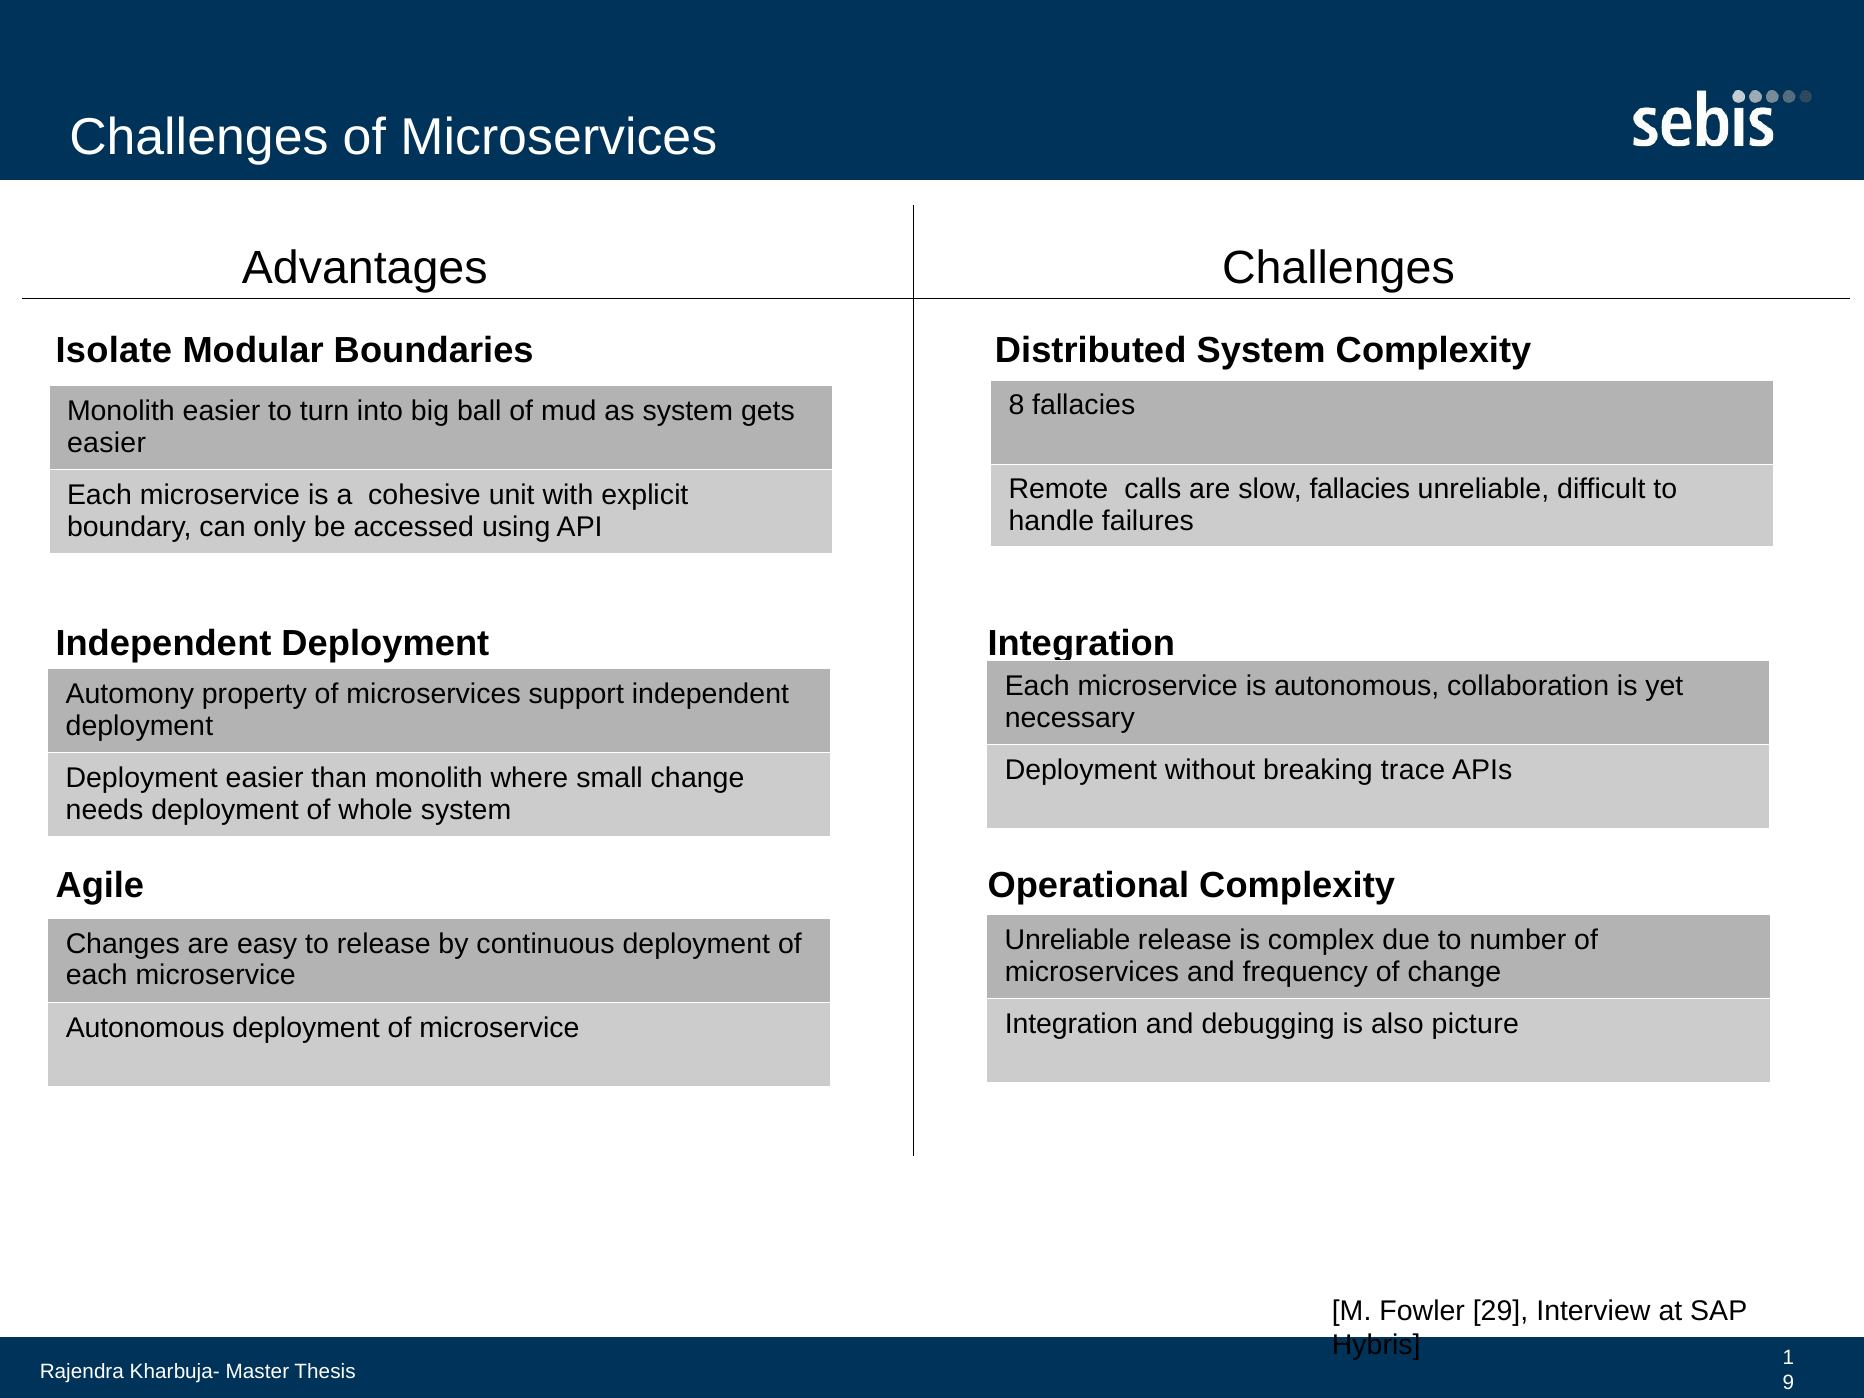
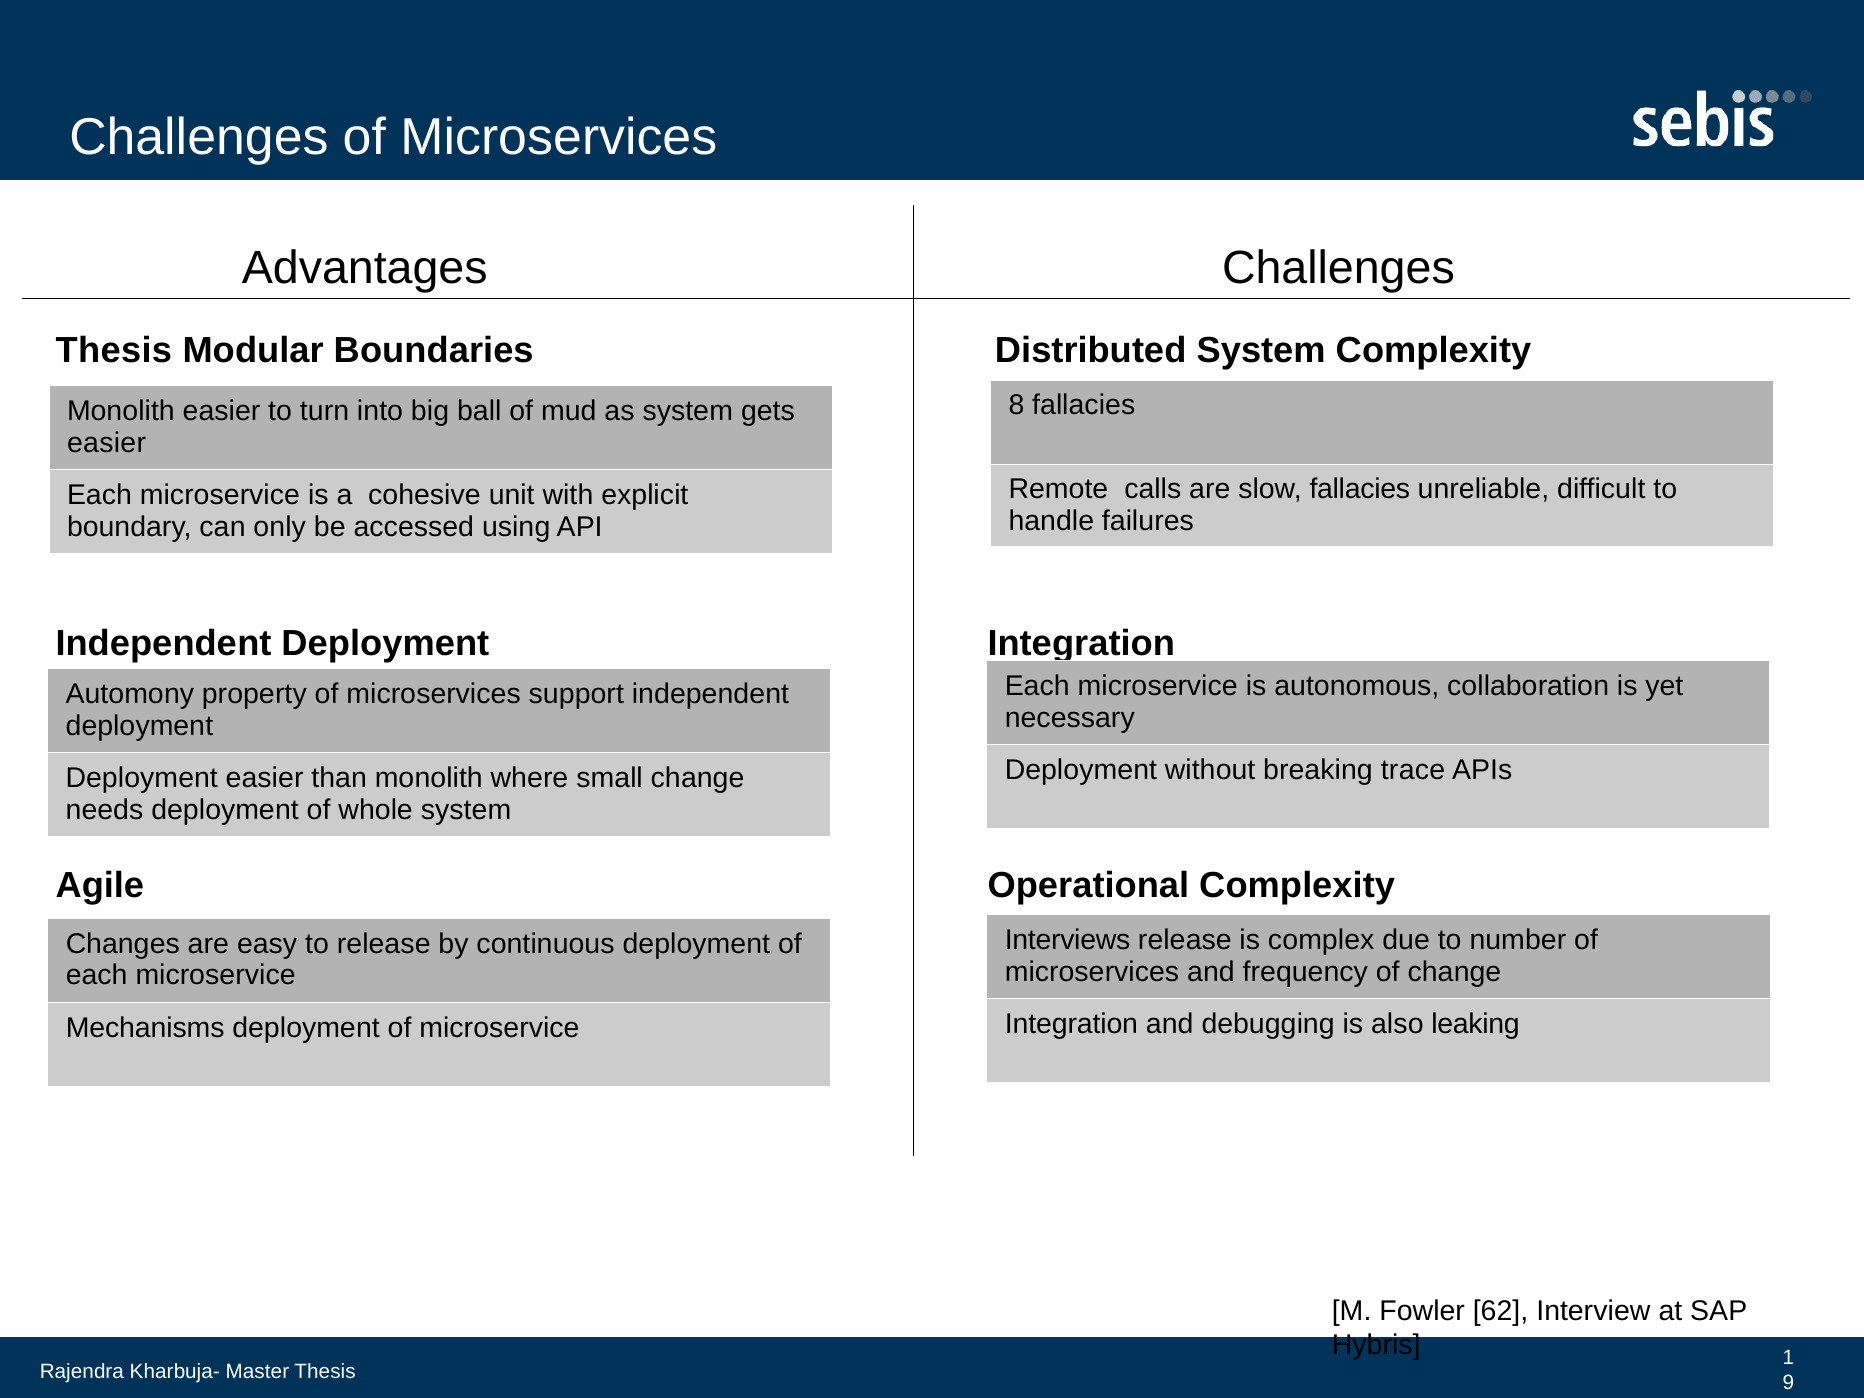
Isolate at (114, 350): Isolate -> Thesis
Unreliable at (1068, 940): Unreliable -> Interviews
picture: picture -> leaking
Autonomous at (145, 1028): Autonomous -> Mechanisms
29: 29 -> 62
